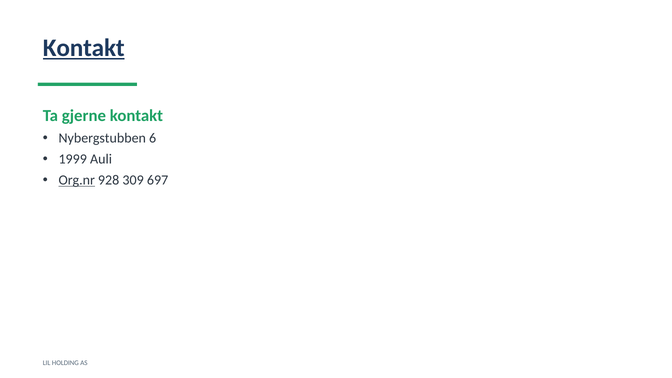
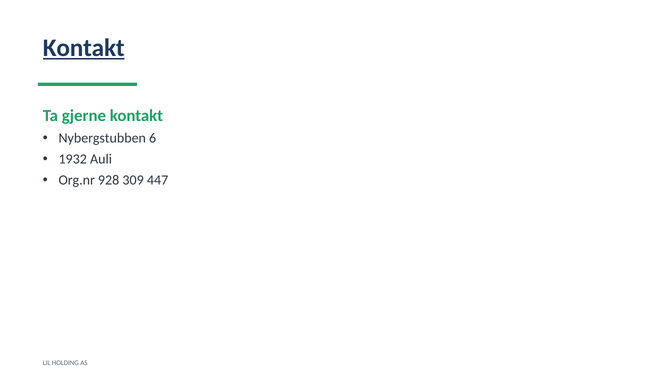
1999: 1999 -> 1932
Org.nr underline: present -> none
697: 697 -> 447
